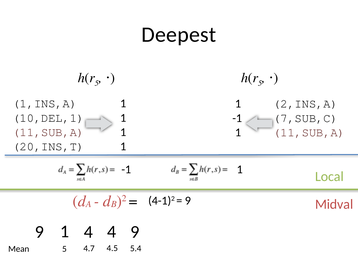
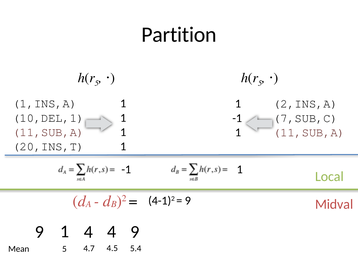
Deepest: Deepest -> Partition
